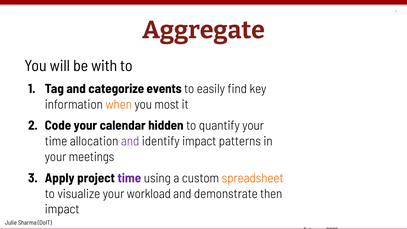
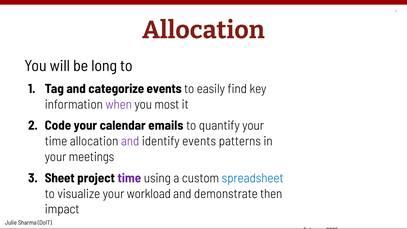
Aggregate at (204, 30): Aggregate -> Allocation
with: with -> long
when colour: orange -> purple
hidden: hidden -> emails
identify impact: impact -> events
Apply: Apply -> Sheet
spreadsheet colour: orange -> blue
